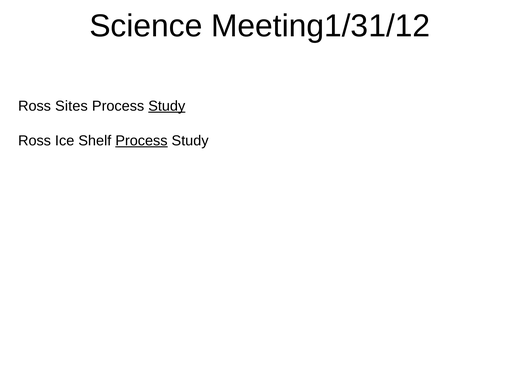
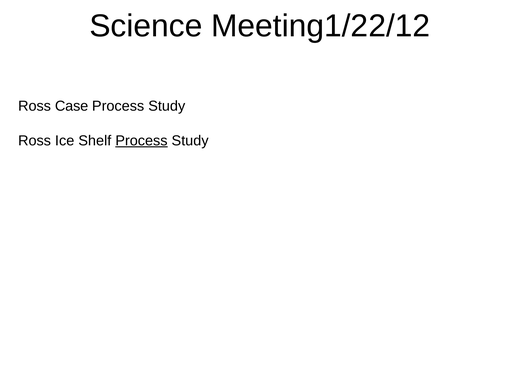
Meeting1/31/12: Meeting1/31/12 -> Meeting1/22/12
Sites: Sites -> Case
Study at (167, 106) underline: present -> none
